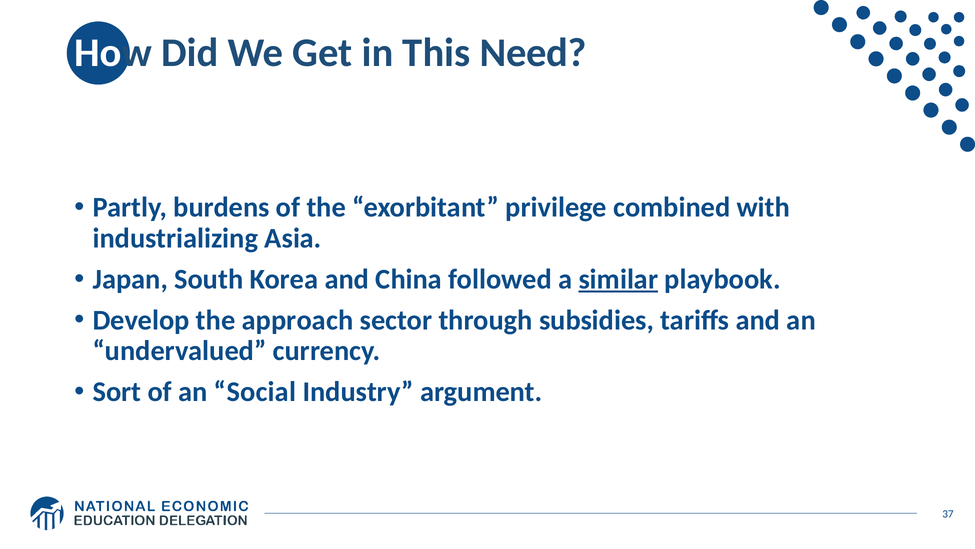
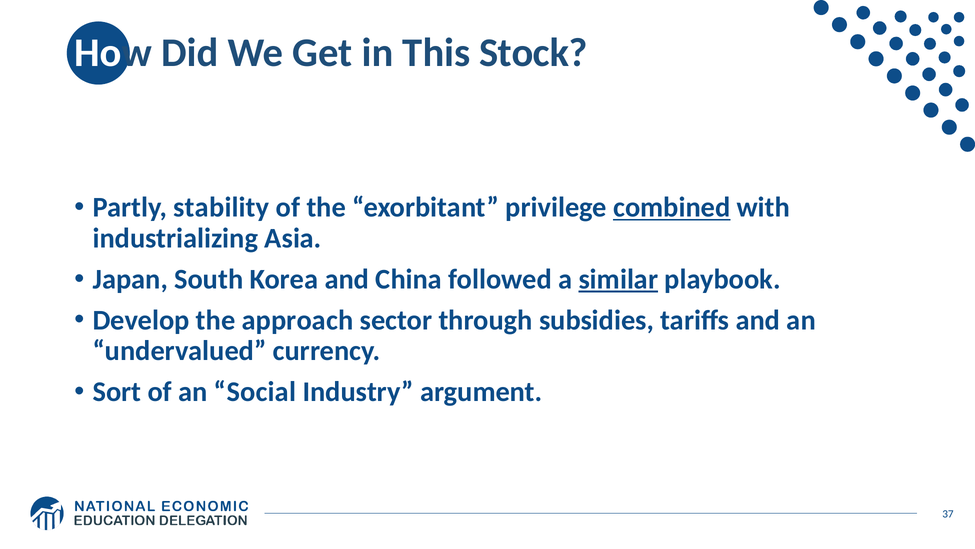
Need: Need -> Stock
burdens: burdens -> stability
combined underline: none -> present
